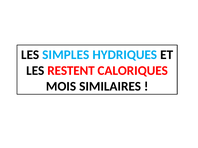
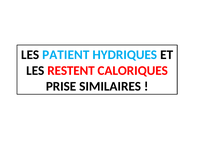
SIMPLES: SIMPLES -> PATIENT
MOIS: MOIS -> PRISE
